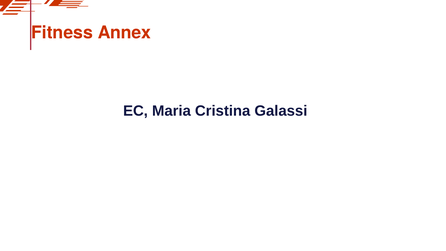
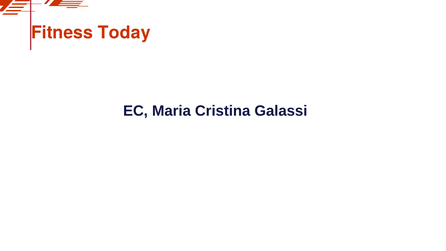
Annex: Annex -> Today
